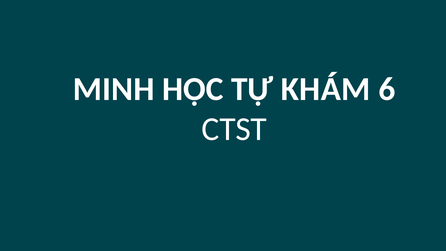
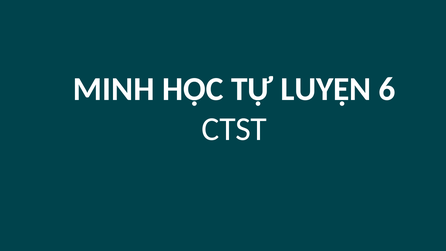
KHÁM: KHÁM -> LUYỆN
